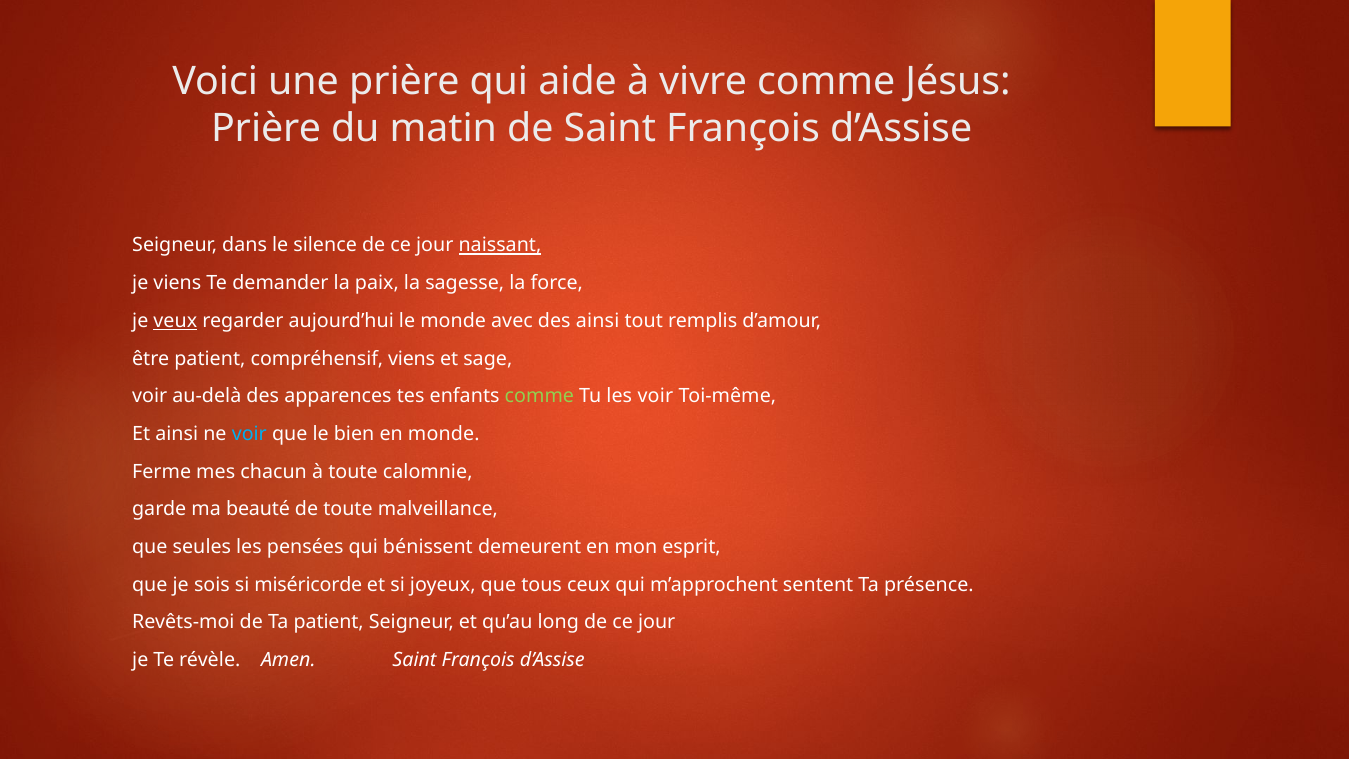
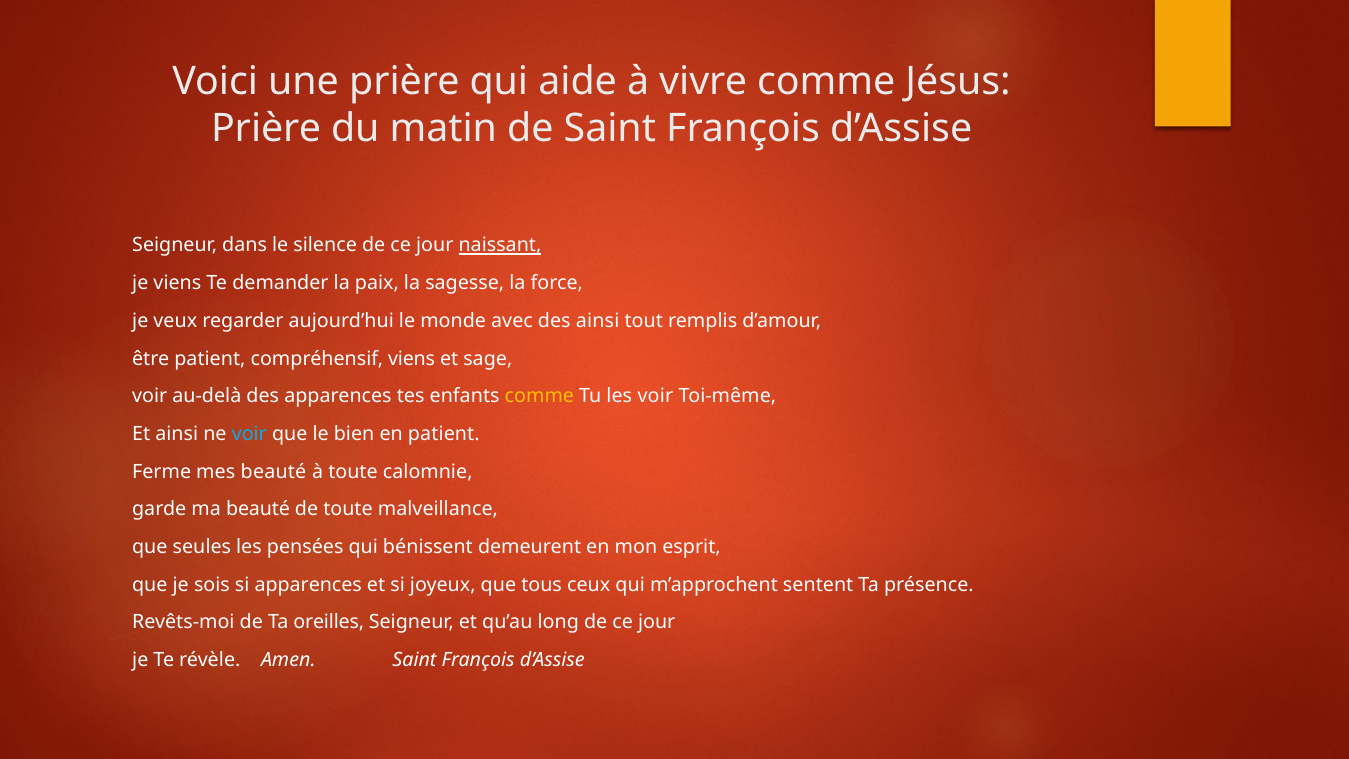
veux underline: present -> none
comme at (539, 396) colour: light green -> yellow
en monde: monde -> patient
mes chacun: chacun -> beauté
si miséricorde: miséricorde -> apparences
Ta patient: patient -> oreilles
